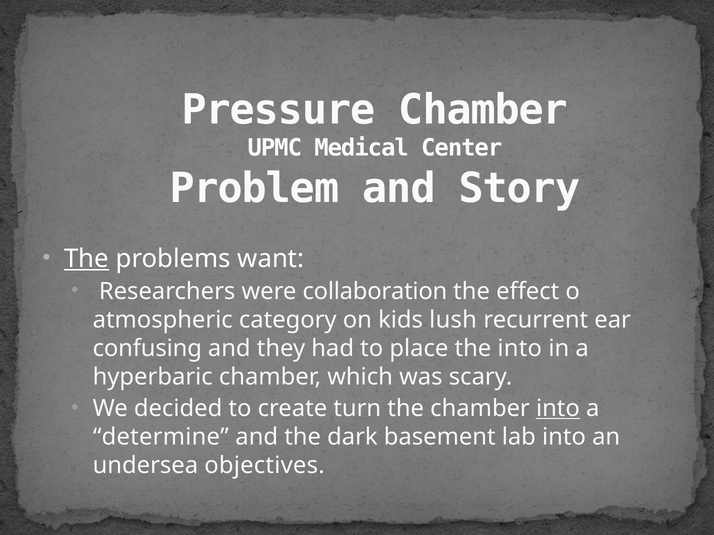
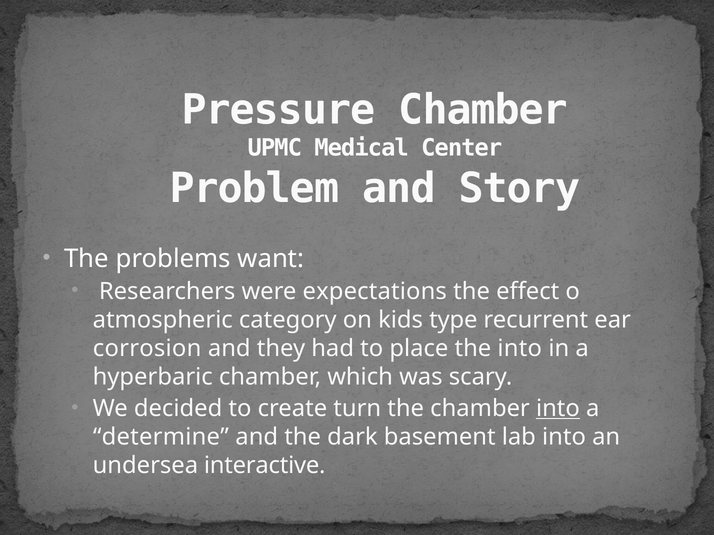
The at (87, 259) underline: present -> none
collaboration: collaboration -> expectations
lush: lush -> type
confusing: confusing -> corrosion
objectives: objectives -> interactive
